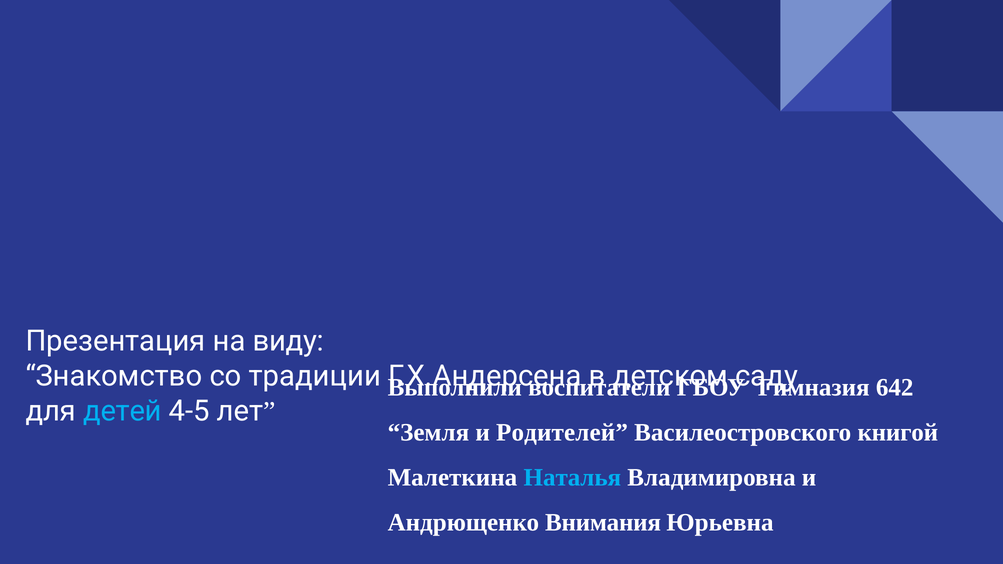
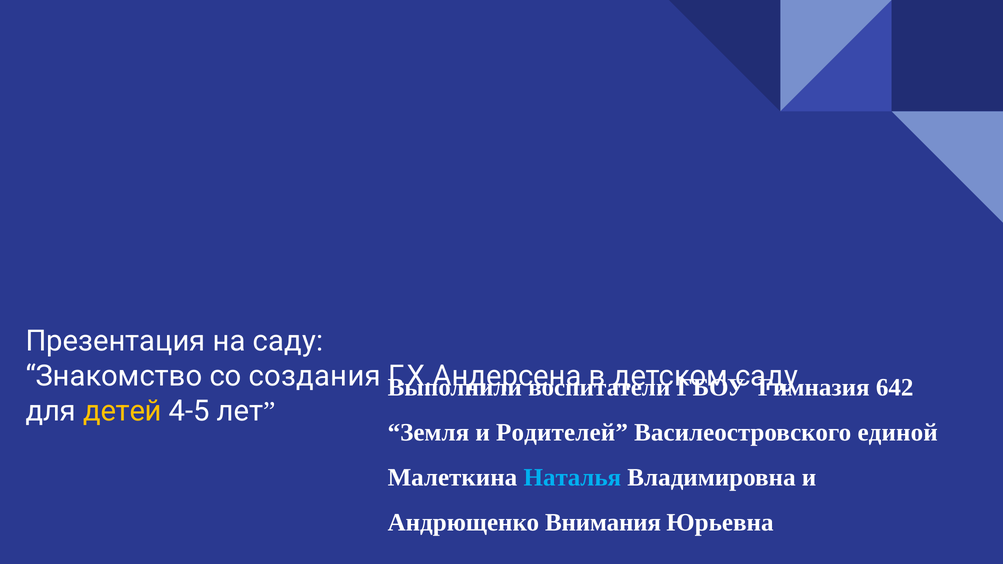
на виду: виду -> саду
традиции: традиции -> создания
детей colour: light blue -> yellow
книгой: книгой -> единой
